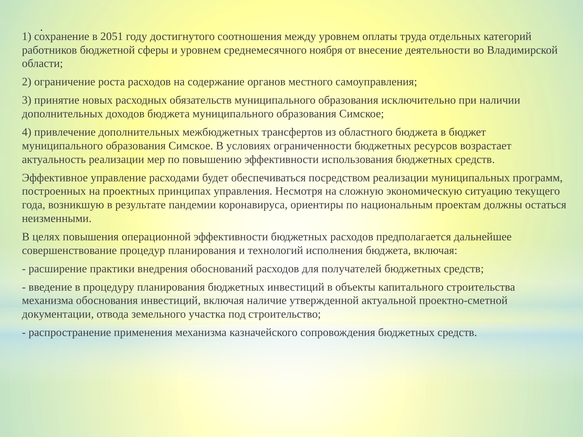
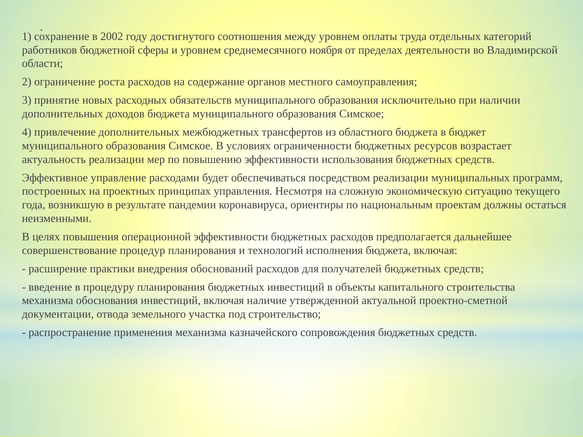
2051: 2051 -> 2002
внесение: внесение -> пределах
